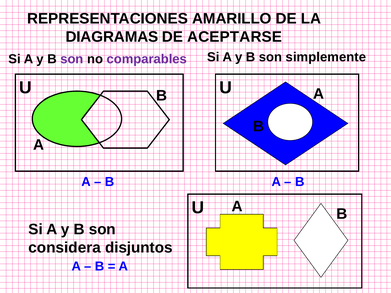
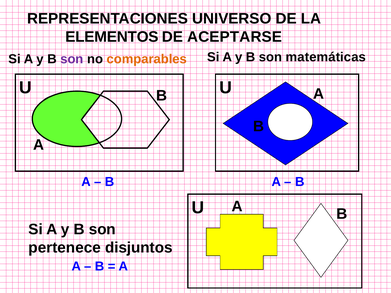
AMARILLO: AMARILLO -> UNIVERSO
DIAGRAMAS: DIAGRAMAS -> ELEMENTOS
comparables colour: purple -> orange
simplemente: simplemente -> matemáticas
considera: considera -> pertenece
